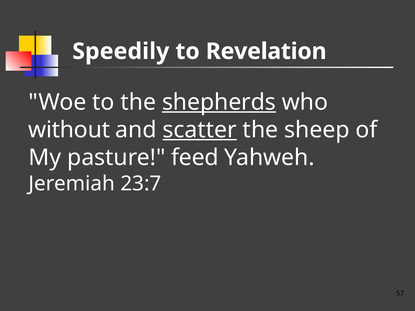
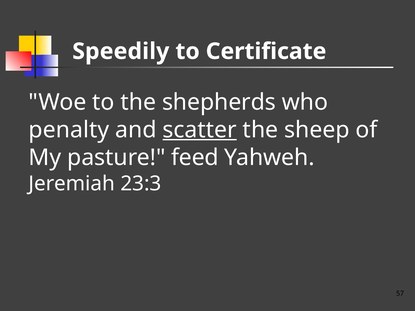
Revelation: Revelation -> Certificate
shepherds underline: present -> none
without: without -> penalty
23:7: 23:7 -> 23:3
